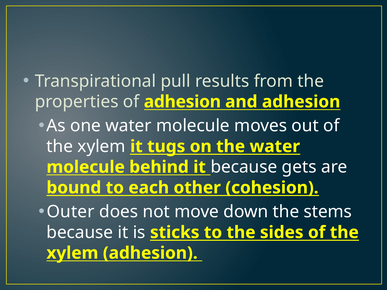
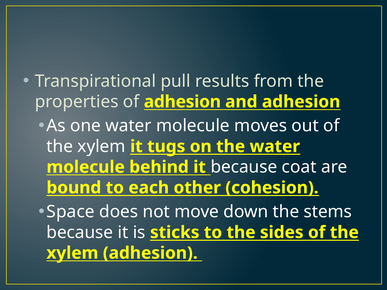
gets: gets -> coat
Outer: Outer -> Space
